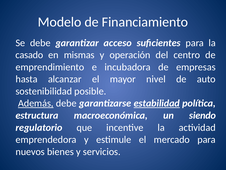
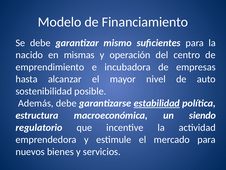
acceso: acceso -> mismo
casado: casado -> nacido
Además underline: present -> none
